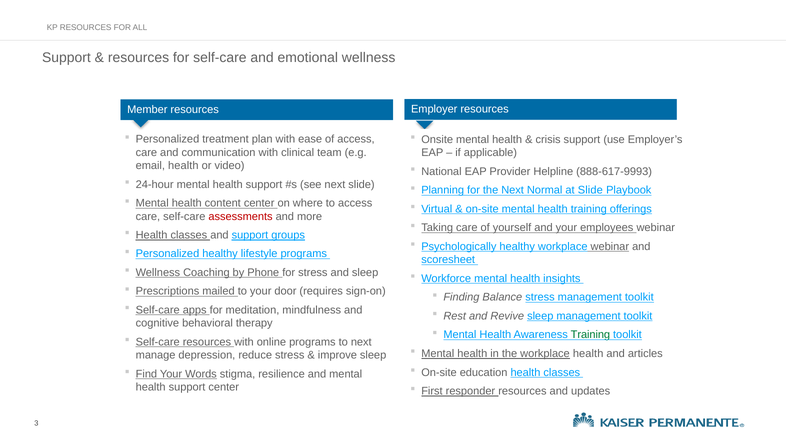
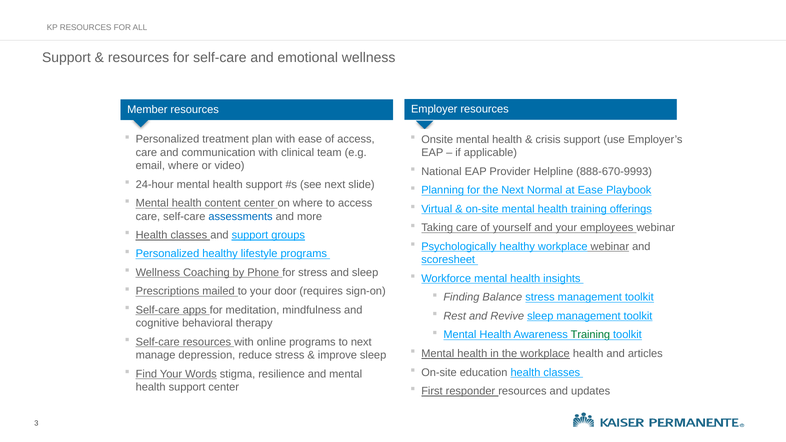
email health: health -> where
888-617-9993: 888-617-9993 -> 888-670-9993
at Slide: Slide -> Ease
assessments colour: red -> blue
